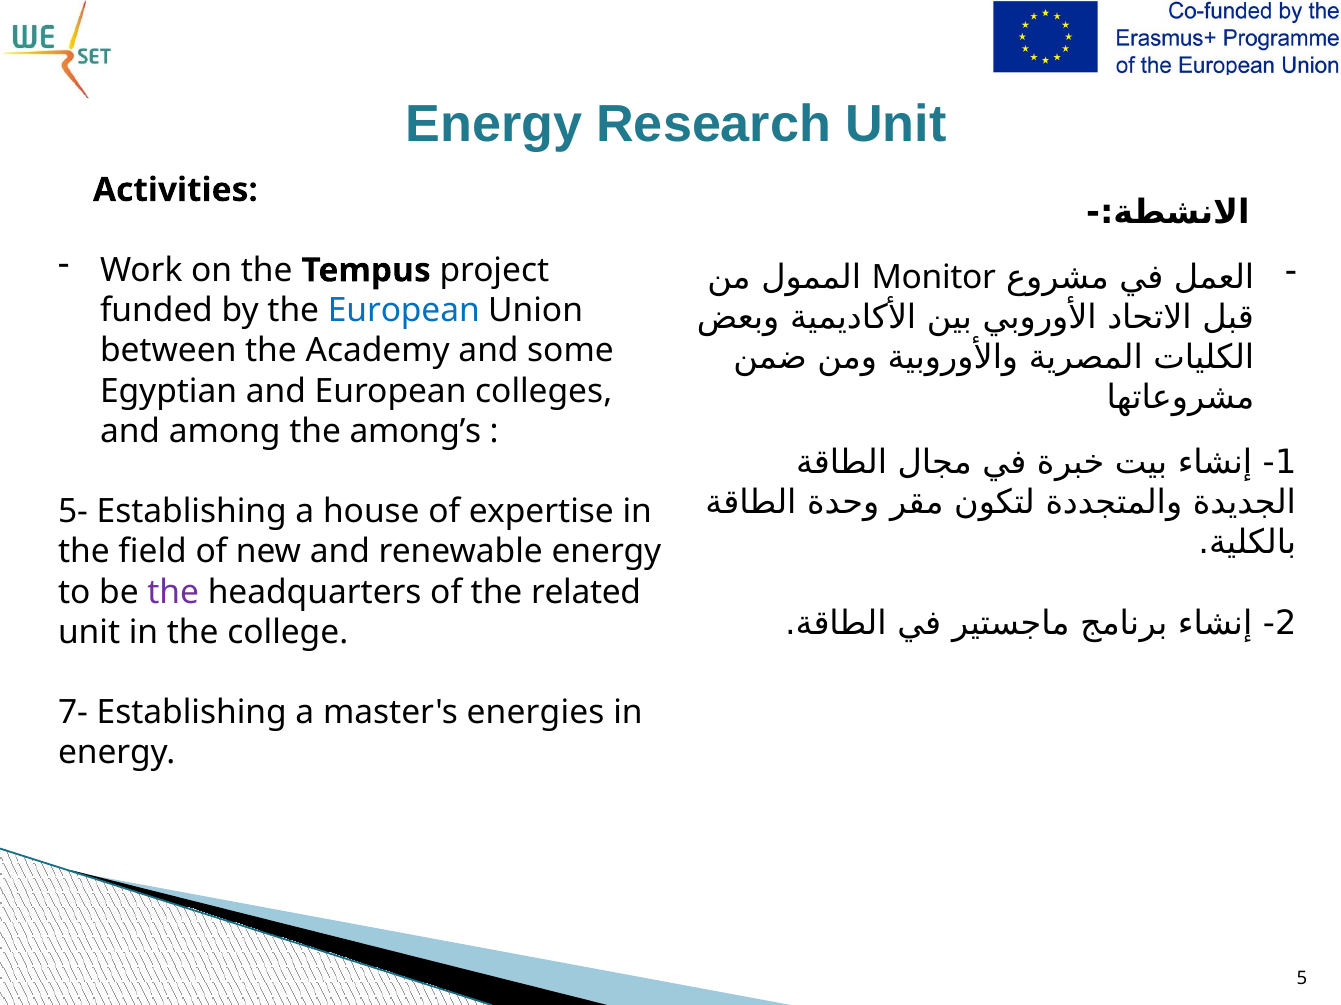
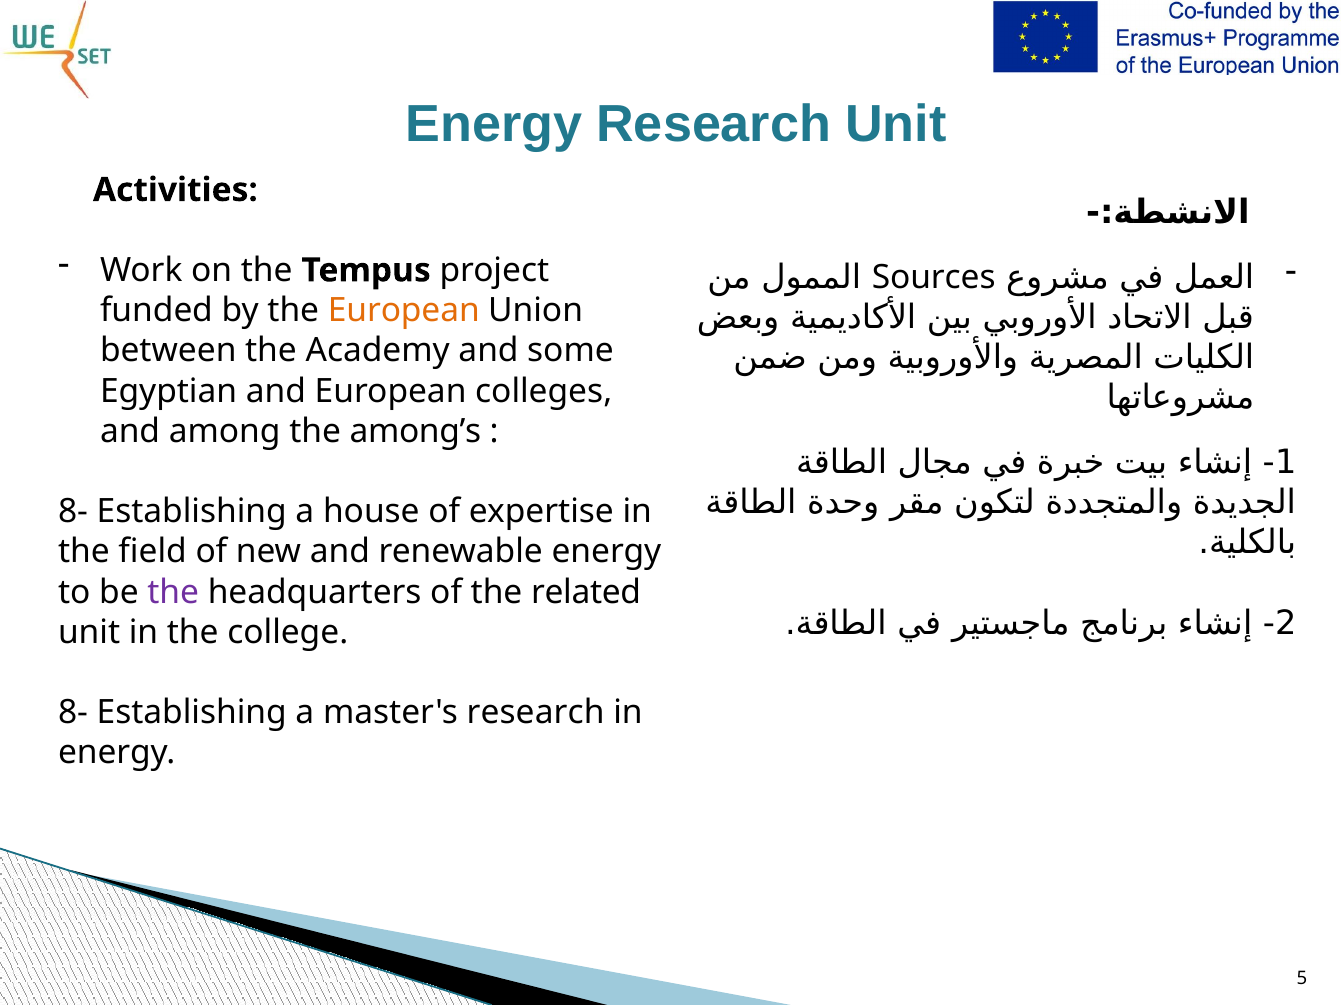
Monitor: Monitor -> Sources
European at (404, 311) colour: blue -> orange
5- at (73, 512): 5- -> 8-
7- at (73, 713): 7- -> 8-
master's energies: energies -> research
